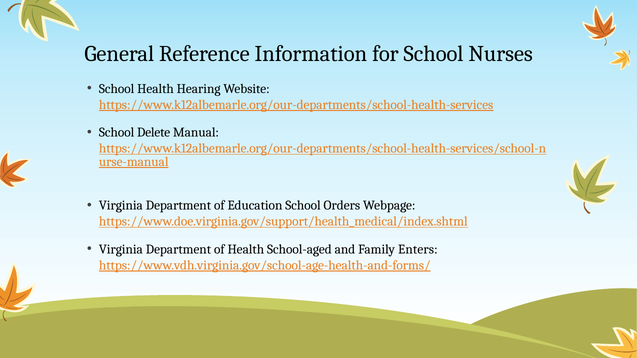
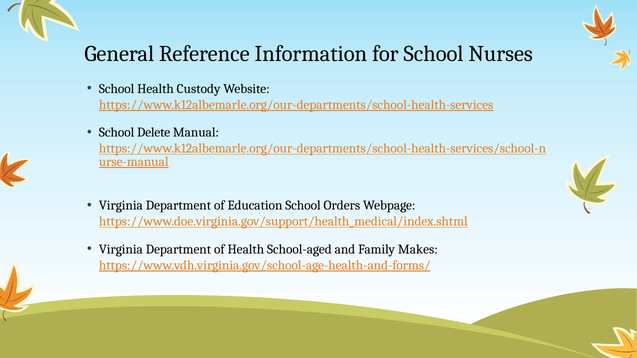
Hearing: Hearing -> Custody
Enters: Enters -> Makes
